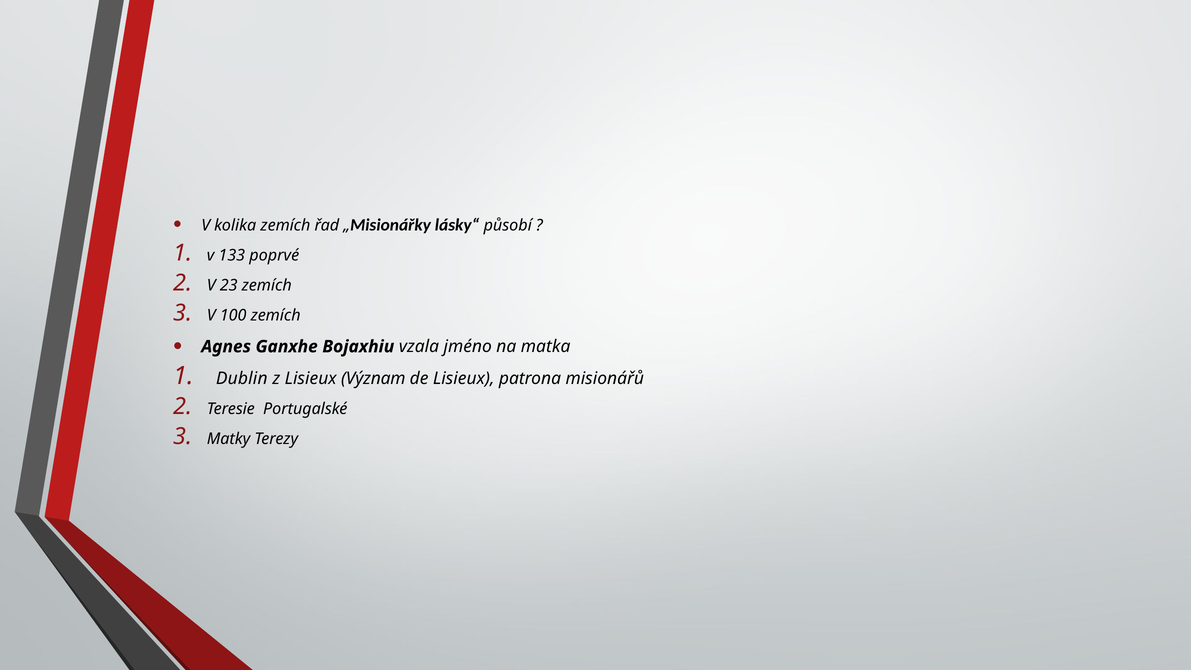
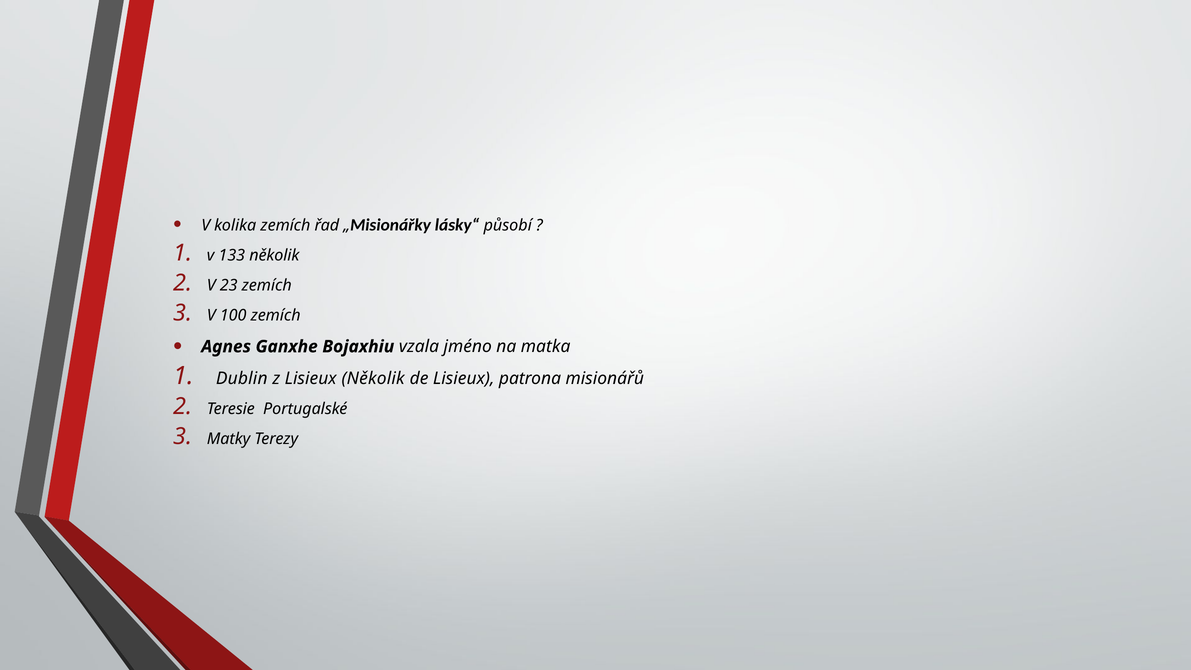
133 poprvé: poprvé -> několik
Lisieux Význam: Význam -> Několik
